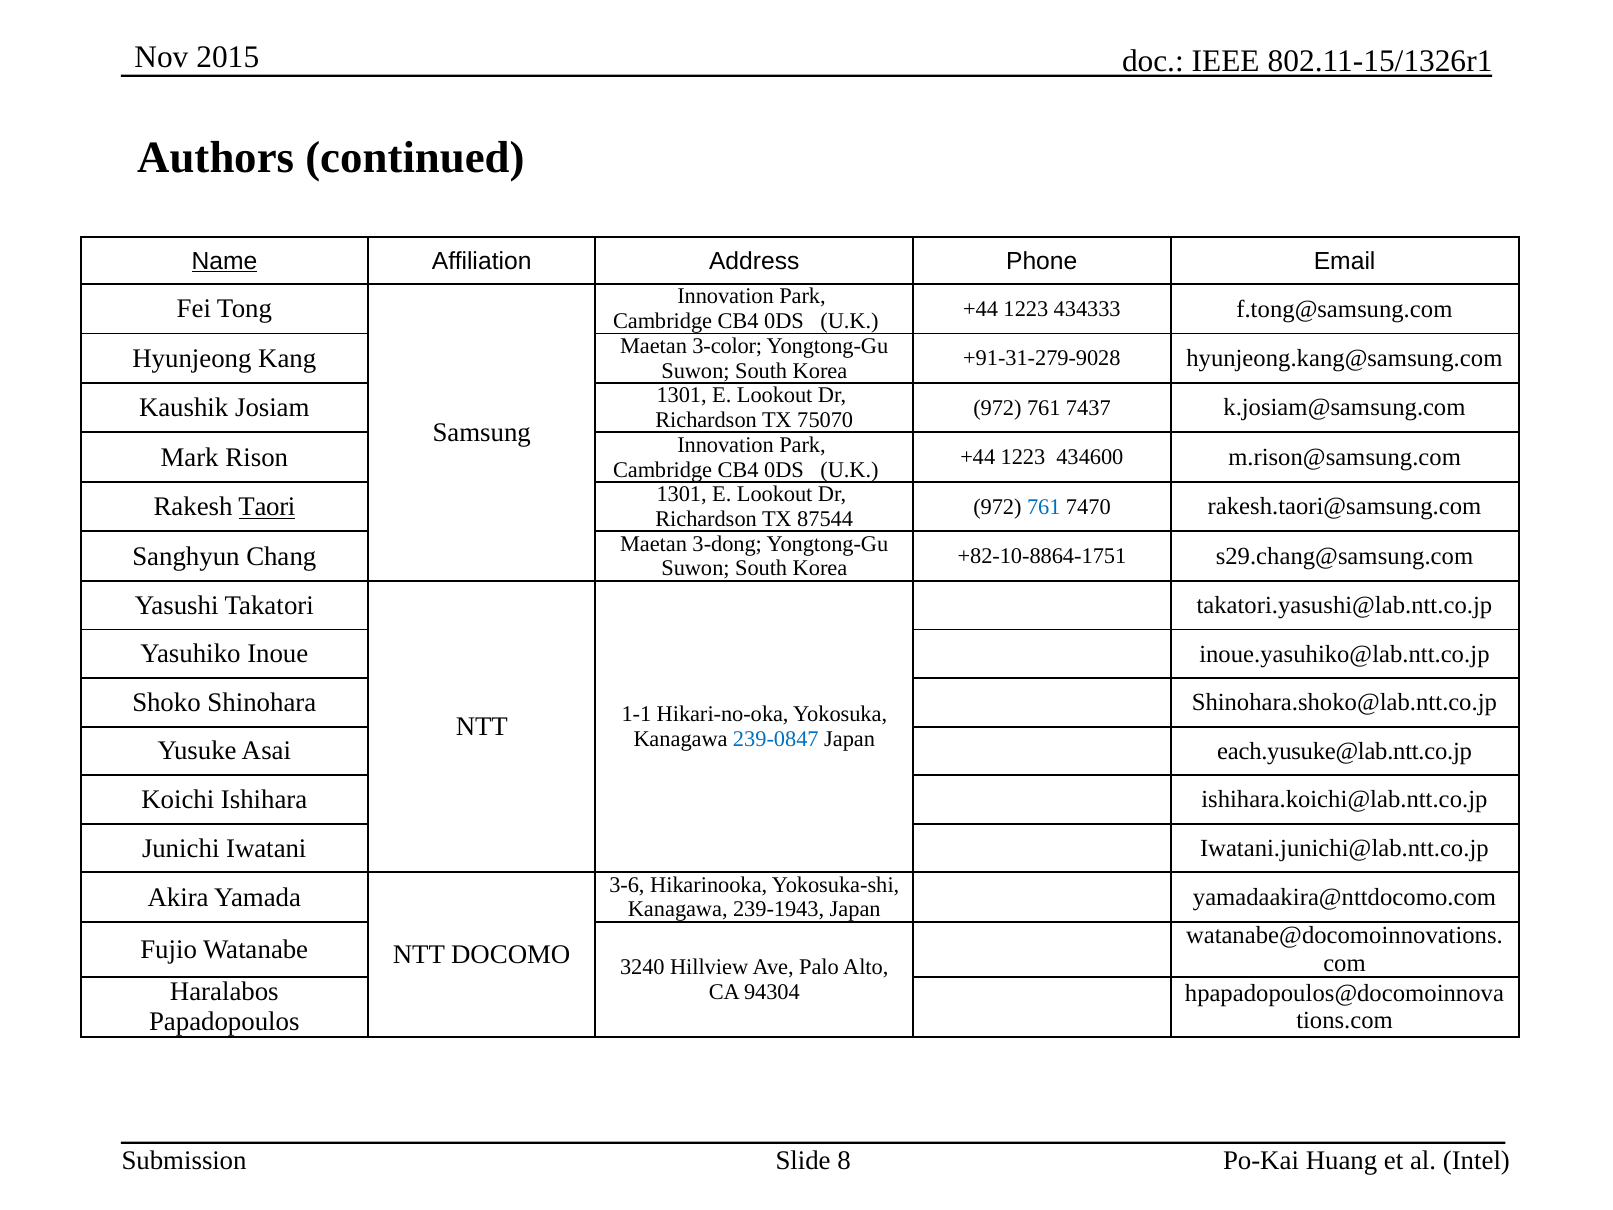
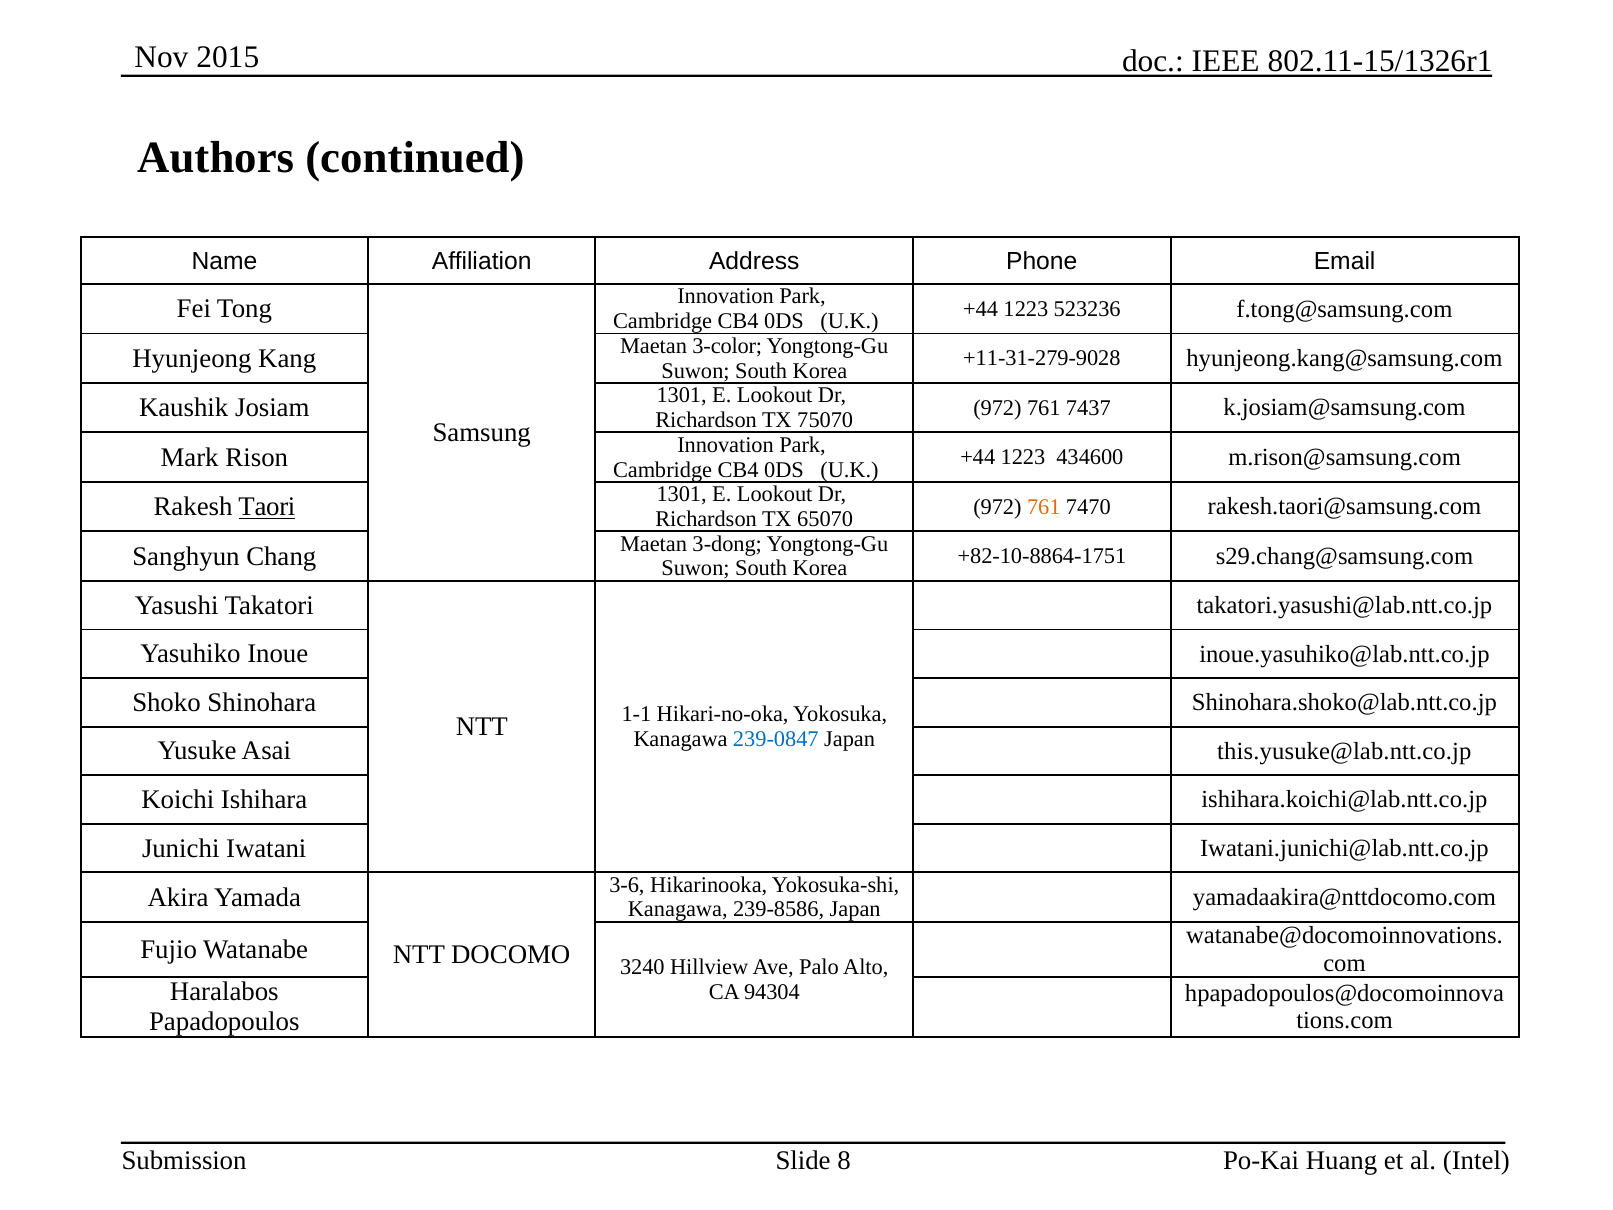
Name underline: present -> none
434333: 434333 -> 523236
+91-31-279-9028: +91-31-279-9028 -> +11-31-279-9028
761 at (1044, 507) colour: blue -> orange
87544: 87544 -> 65070
each.yusuke@lab.ntt.co.jp: each.yusuke@lab.ntt.co.jp -> this.yusuke@lab.ntt.co.jp
239-1943: 239-1943 -> 239-8586
